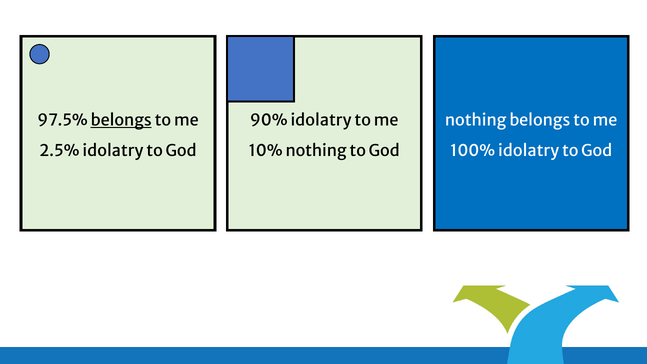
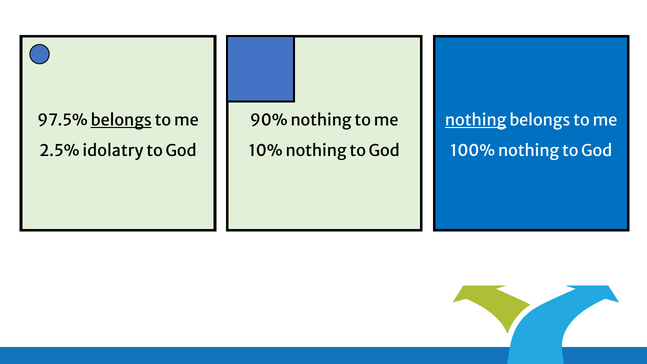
90% idolatry: idolatry -> nothing
nothing at (476, 121) underline: none -> present
100% idolatry: idolatry -> nothing
